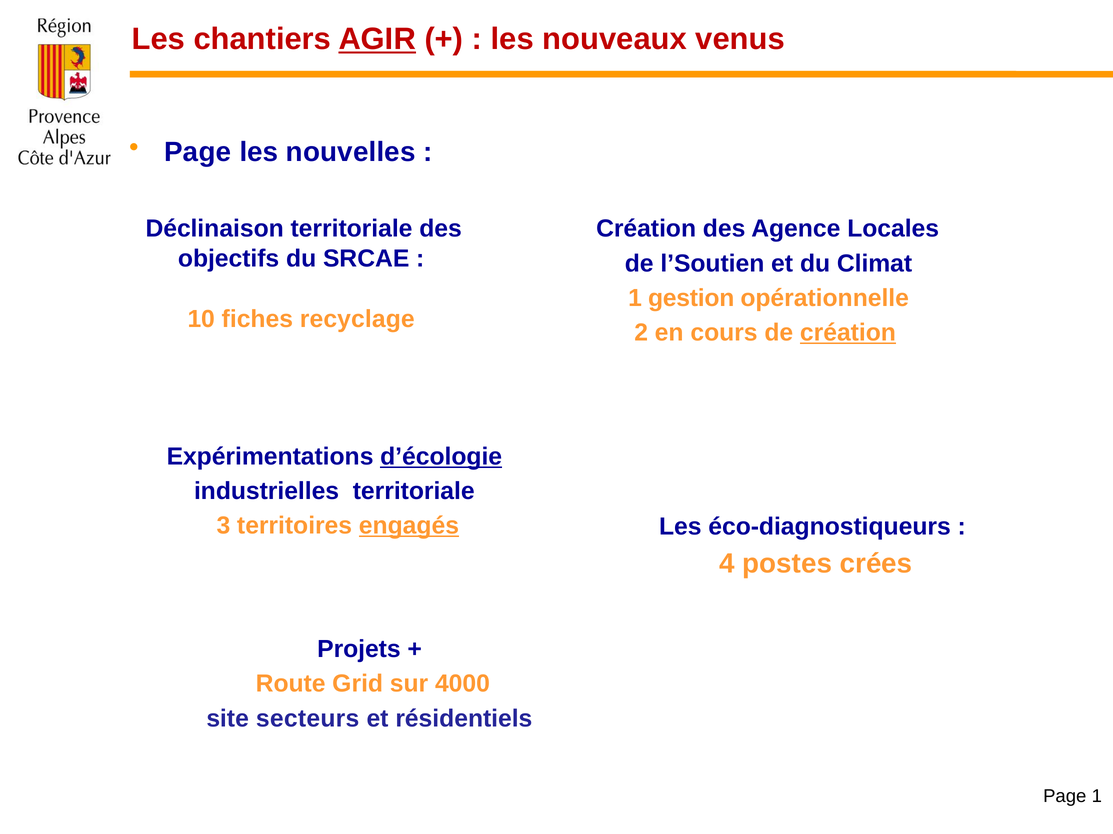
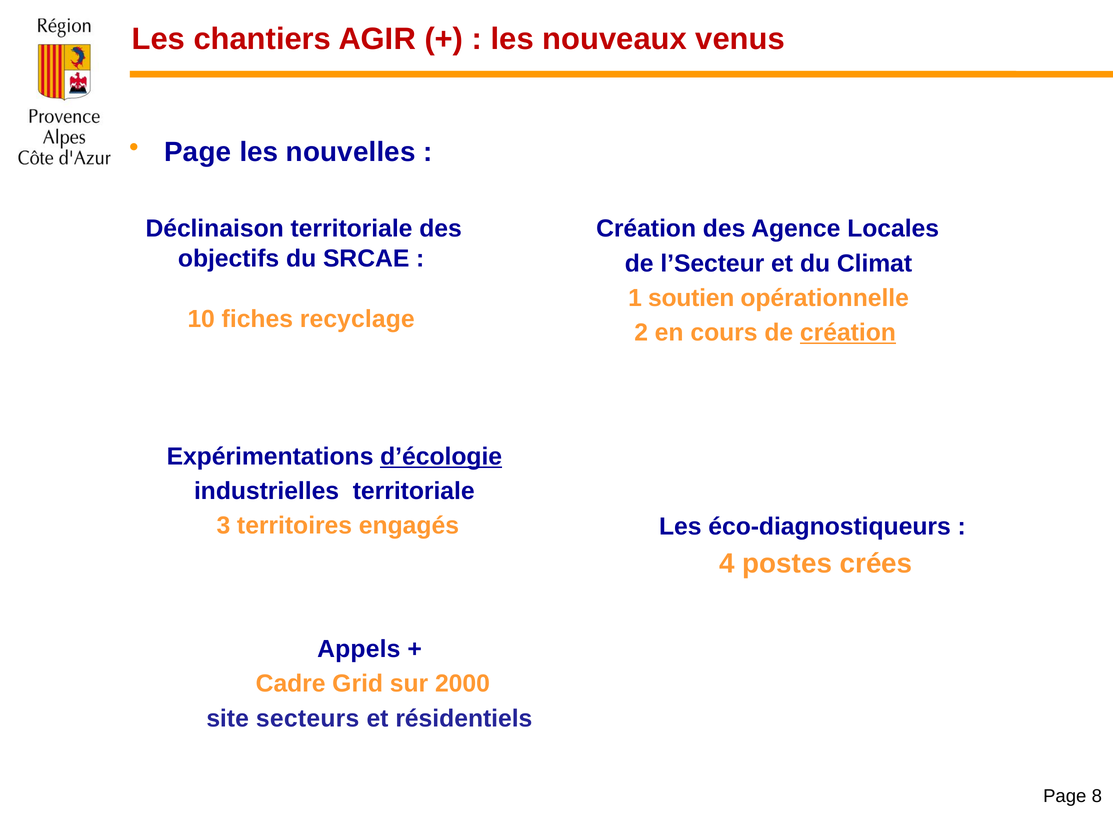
AGIR underline: present -> none
l’Soutien: l’Soutien -> l’Secteur
gestion: gestion -> soutien
engagés underline: present -> none
Projets: Projets -> Appels
Route: Route -> Cadre
4000: 4000 -> 2000
Page 1: 1 -> 8
